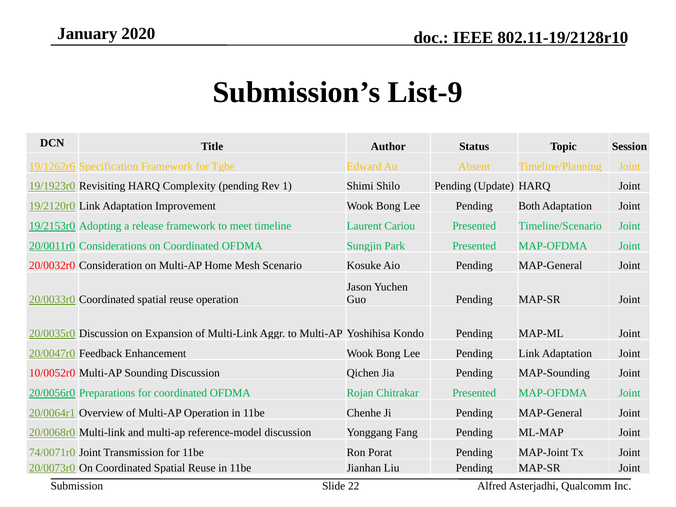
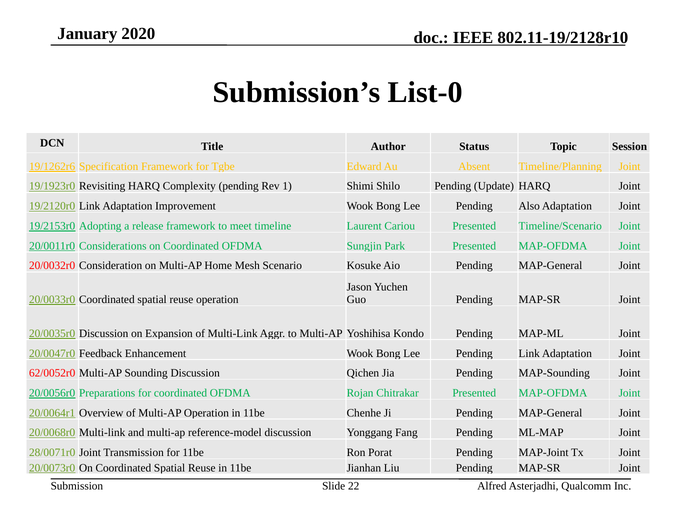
List-9: List-9 -> List-0
Both: Both -> Also
10/0052r0: 10/0052r0 -> 62/0052r0
74/0071r0: 74/0071r0 -> 28/0071r0
